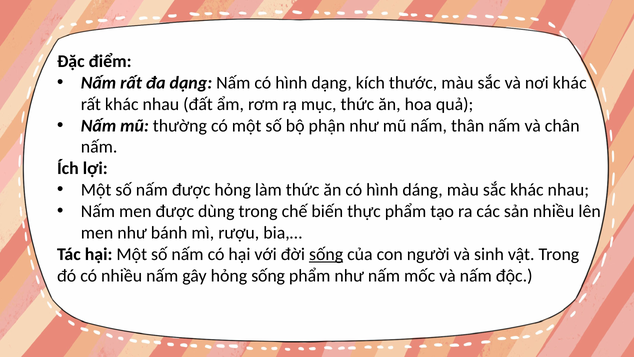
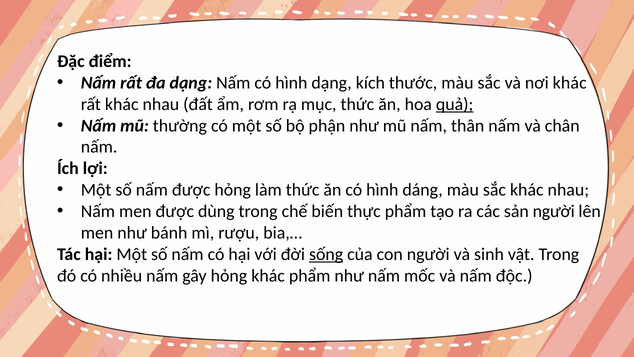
quả underline: none -> present
sản nhiều: nhiều -> người
hỏng sống: sống -> khác
